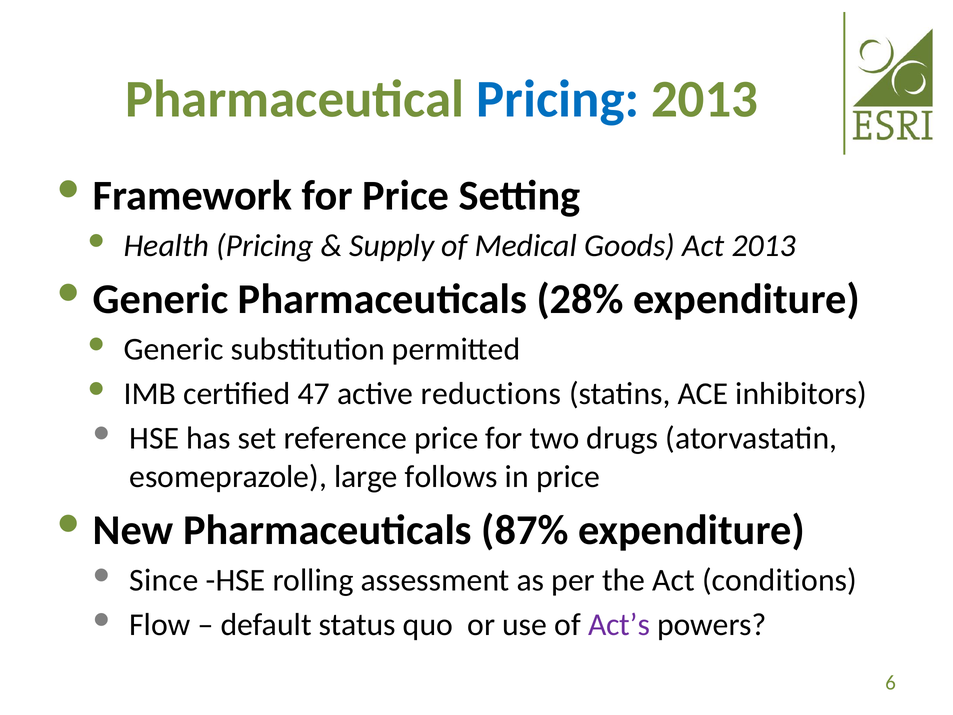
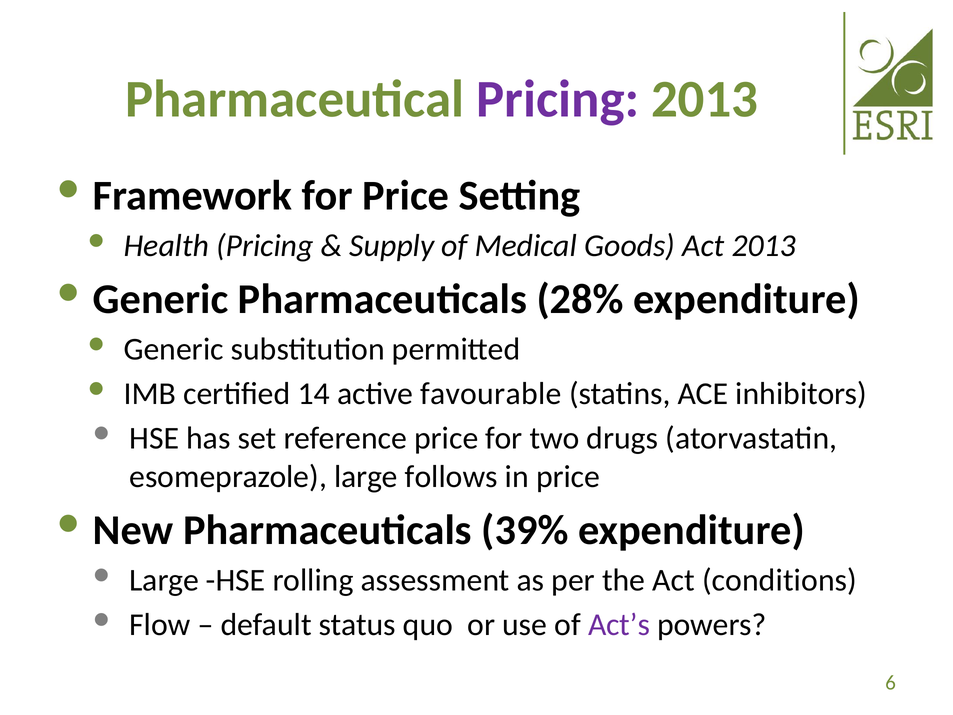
Pricing at (558, 99) colour: blue -> purple
47: 47 -> 14
reductions: reductions -> favourable
87%: 87% -> 39%
Since at (164, 580): Since -> Large
